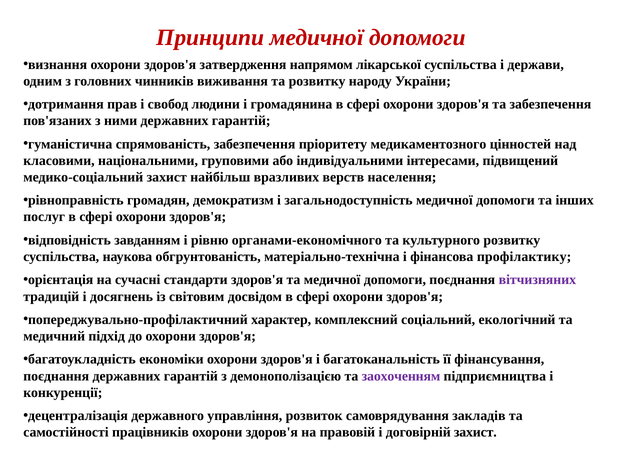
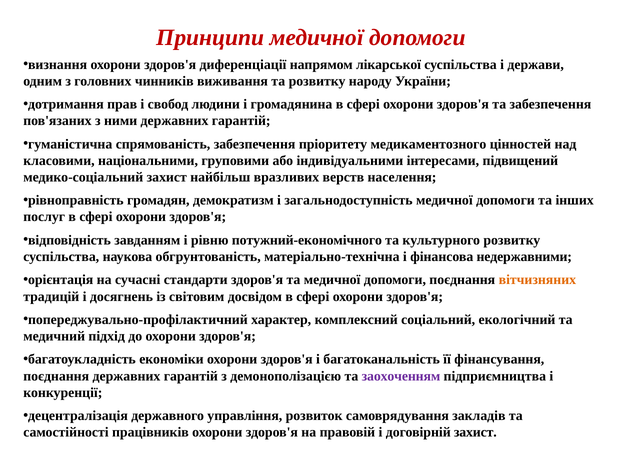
затвердження: затвердження -> диференціації
органами-економічного: органами-економічного -> потужний-економічного
профілактику: профілактику -> недержавними
вітчизняних colour: purple -> orange
